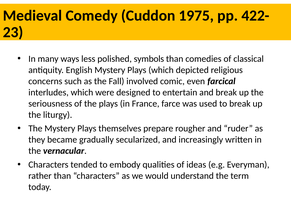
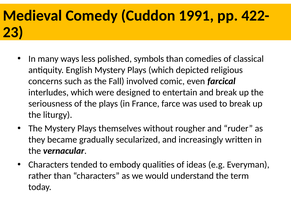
1975: 1975 -> 1991
prepare: prepare -> without
